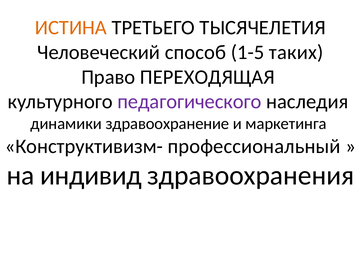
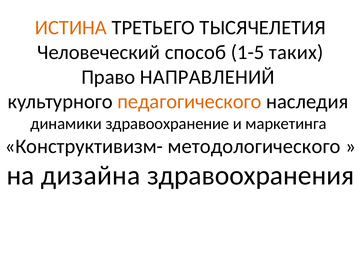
ПЕРЕХОДЯЩАЯ: ПЕРЕХОДЯЩАЯ -> НАПРАВЛЕНИЙ
педагогического colour: purple -> orange
профессиональный: профессиональный -> методологического
индивид: индивид -> дизайна
